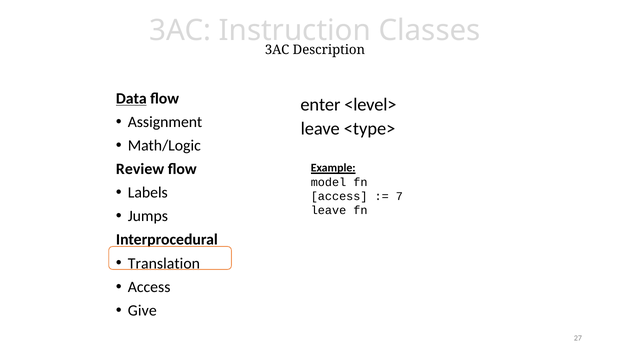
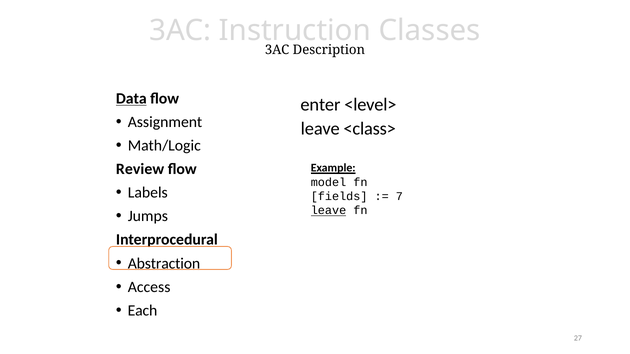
<type>: <type> -> <class>
access at (339, 197): access -> fields
leave at (329, 211) underline: none -> present
Translation: Translation -> Abstraction
Give: Give -> Each
